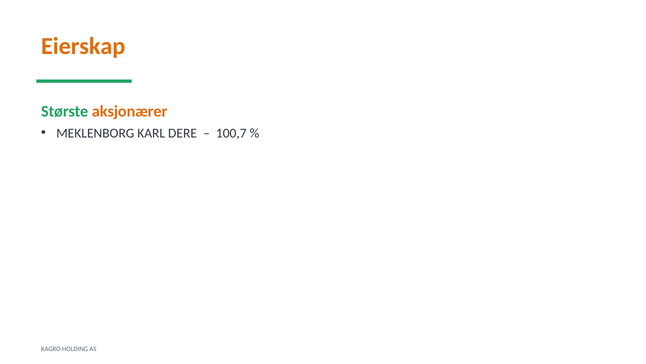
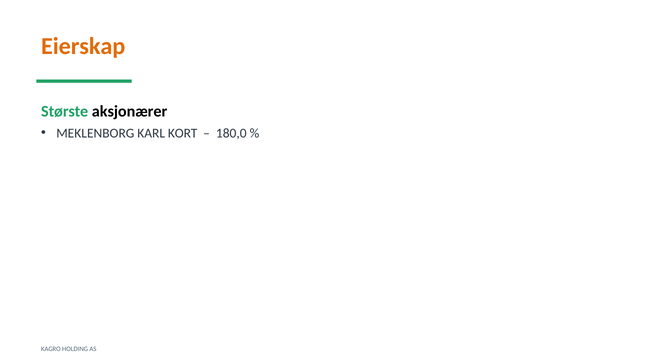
aksjonærer colour: orange -> black
DERE: DERE -> KORT
100,7: 100,7 -> 180,0
